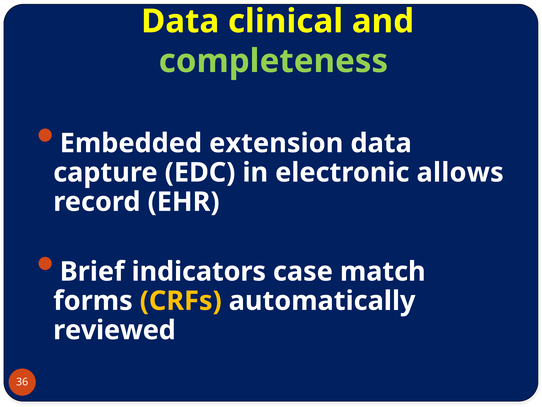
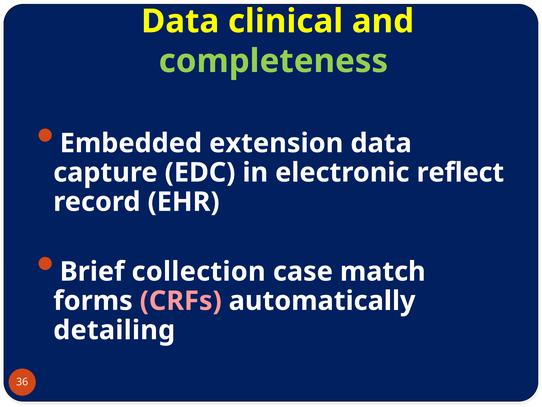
allows: allows -> reflect
indicators: indicators -> collection
CRFs colour: yellow -> pink
reviewed: reviewed -> detailing
